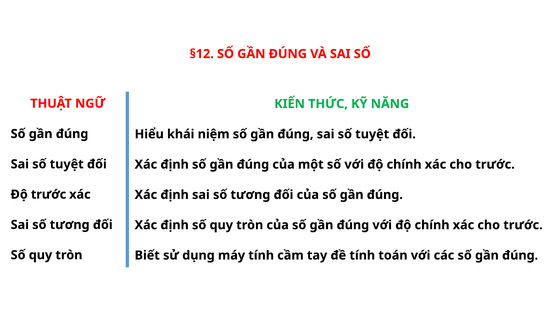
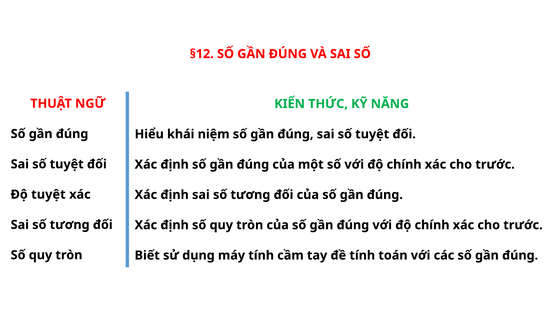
Độ trước: trước -> tuyệt
